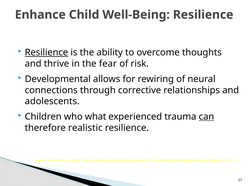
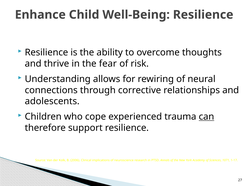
Resilience at (46, 53) underline: present -> none
Developmental: Developmental -> Understanding
what: what -> cope
realistic: realistic -> support
